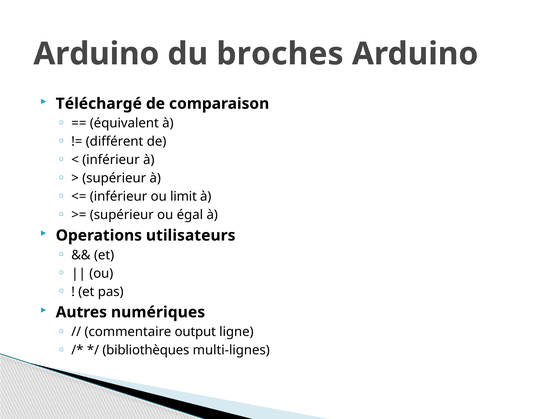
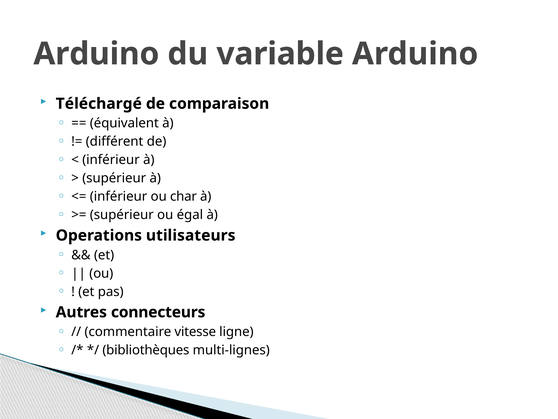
broches: broches -> variable
limit: limit -> char
numériques: numériques -> connecteurs
output: output -> vitesse
